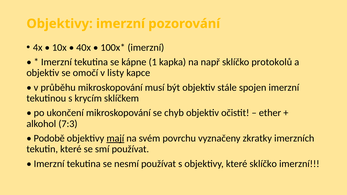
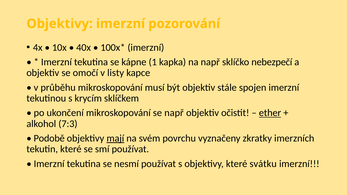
protokolů: protokolů -> nebezpečí
se chyb: chyb -> např
ether underline: none -> present
které sklíčko: sklíčko -> svátku
